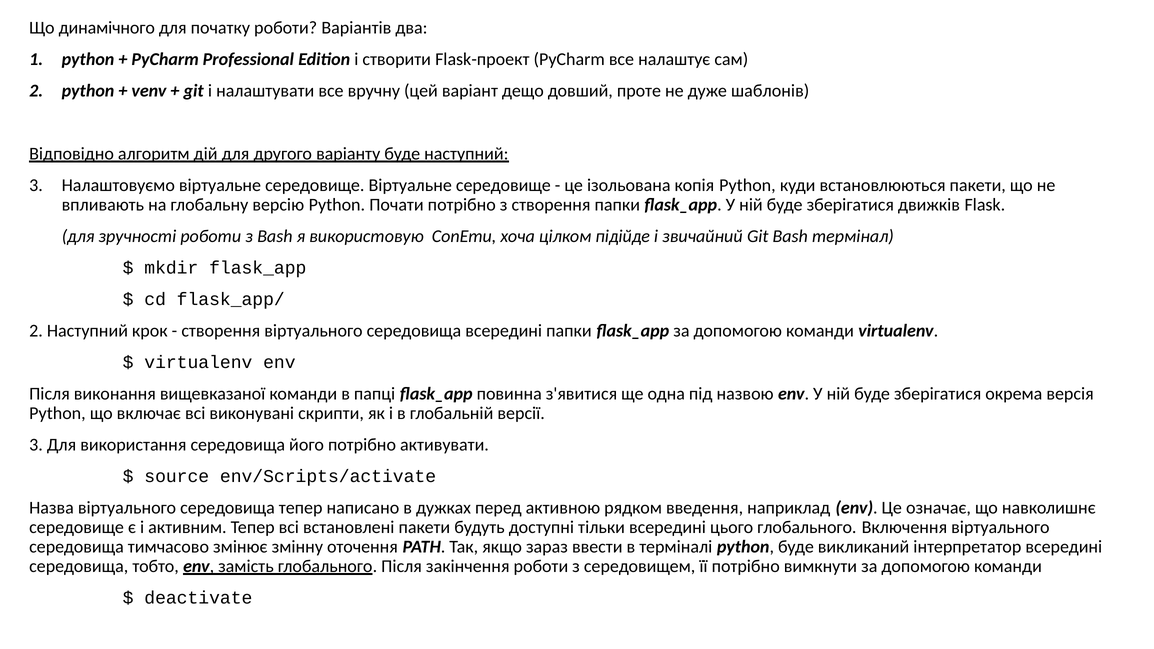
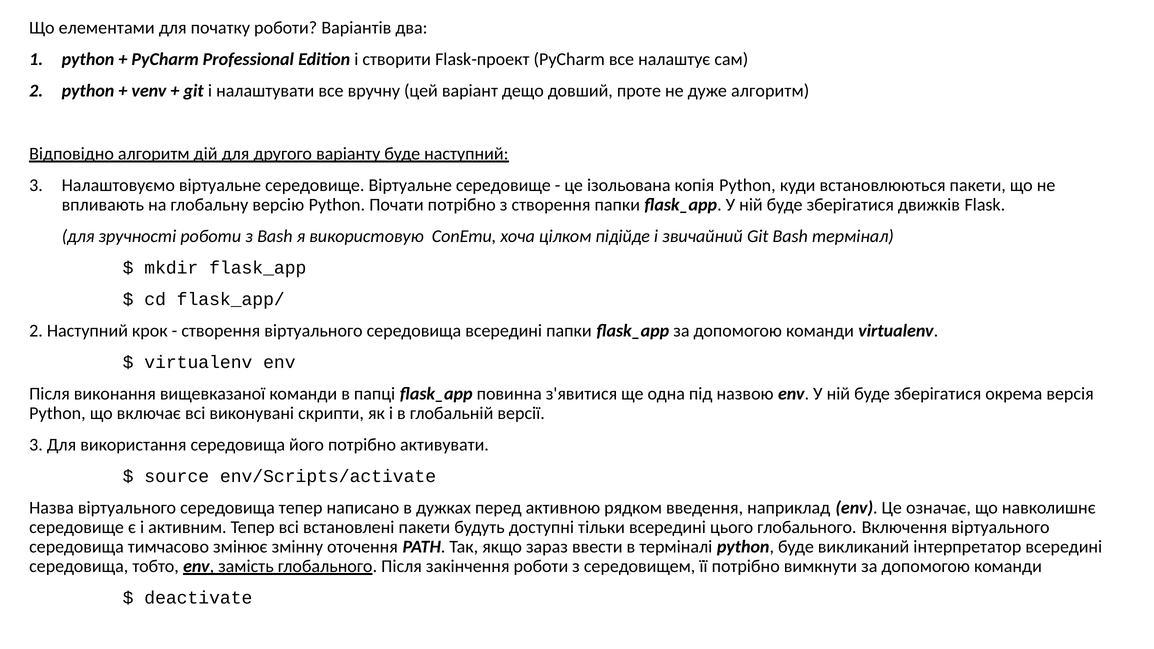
динамічного: динамічного -> елементами
дуже шаблонів: шаблонів -> алгоритм
